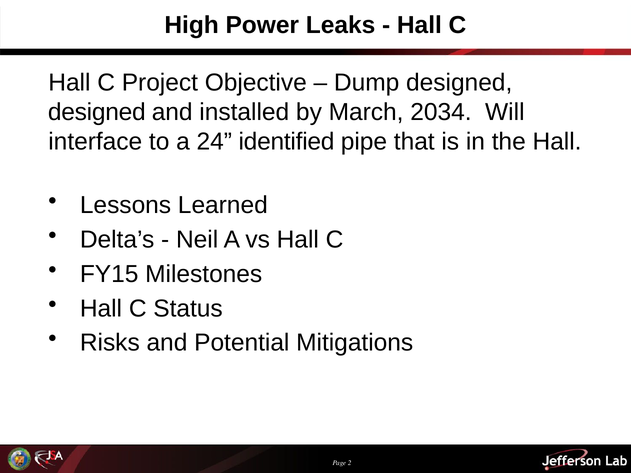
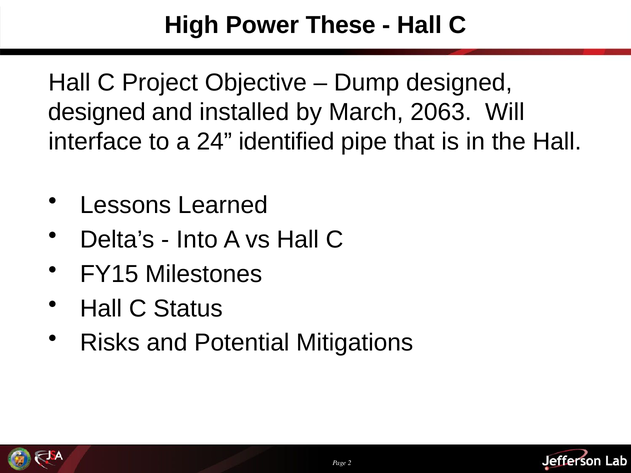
Leaks: Leaks -> These
2034: 2034 -> 2063
Neil: Neil -> Into
